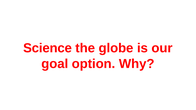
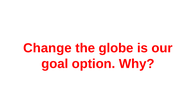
Science: Science -> Change
